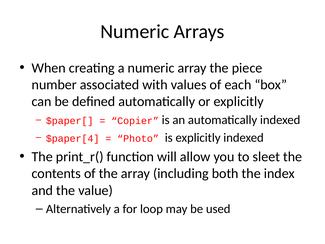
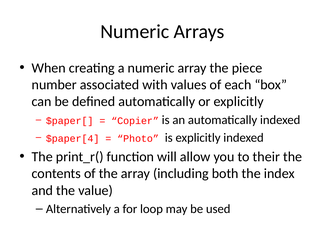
sleet: sleet -> their
